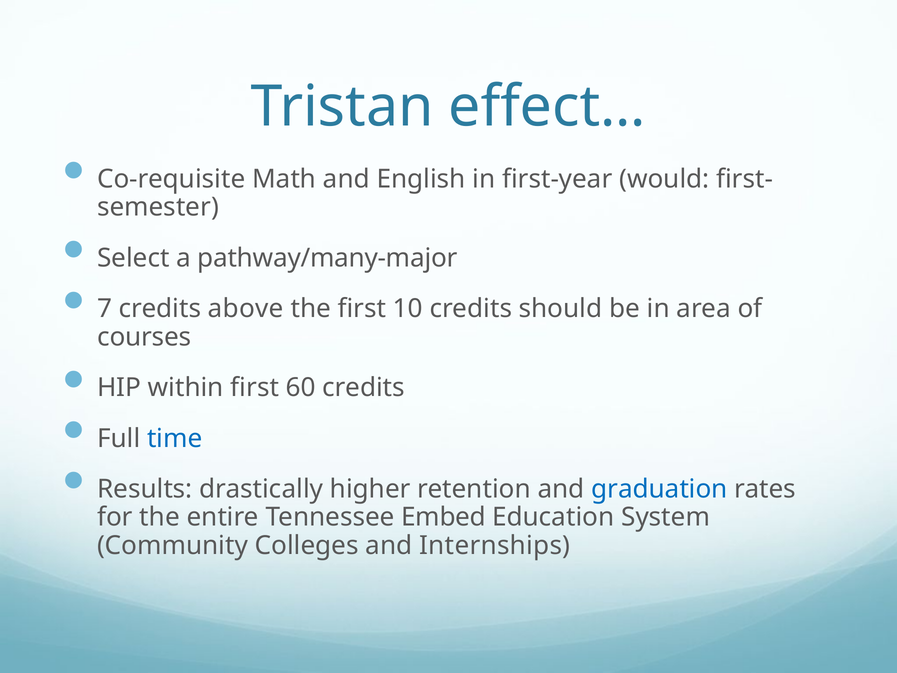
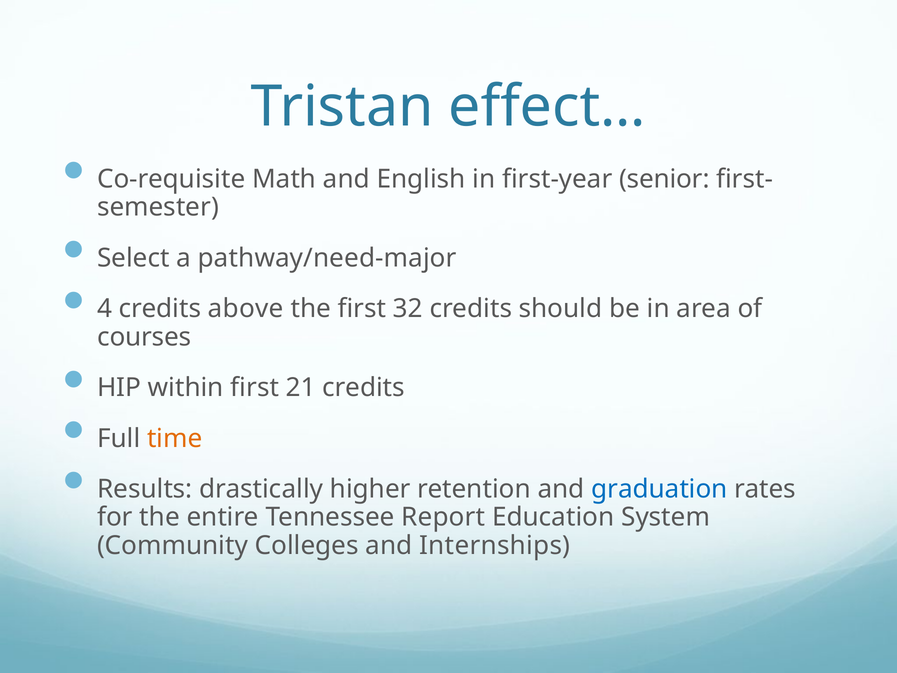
would: would -> senior
pathway/many-major: pathway/many-major -> pathway/need-major
7: 7 -> 4
10: 10 -> 32
60: 60 -> 21
time colour: blue -> orange
Embed: Embed -> Report
